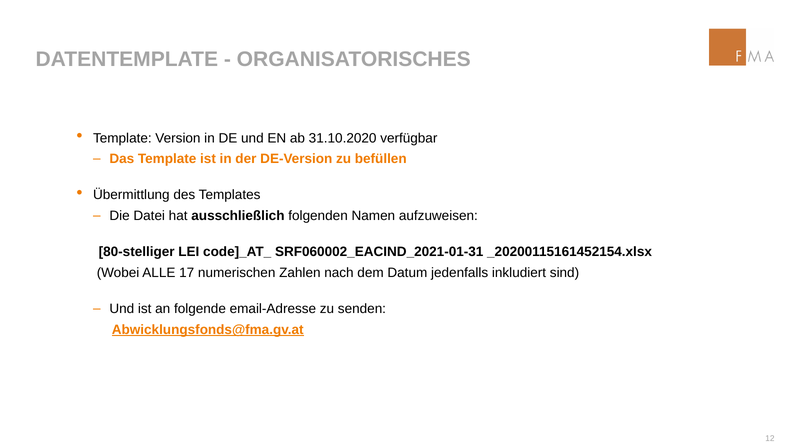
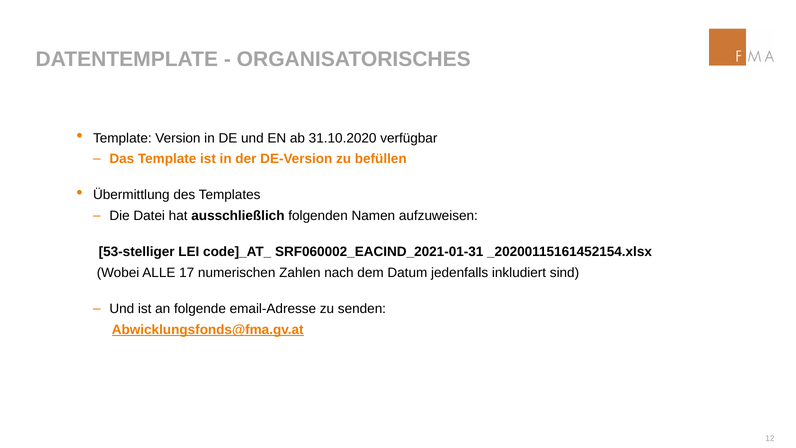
80-stelliger: 80-stelliger -> 53-stelliger
